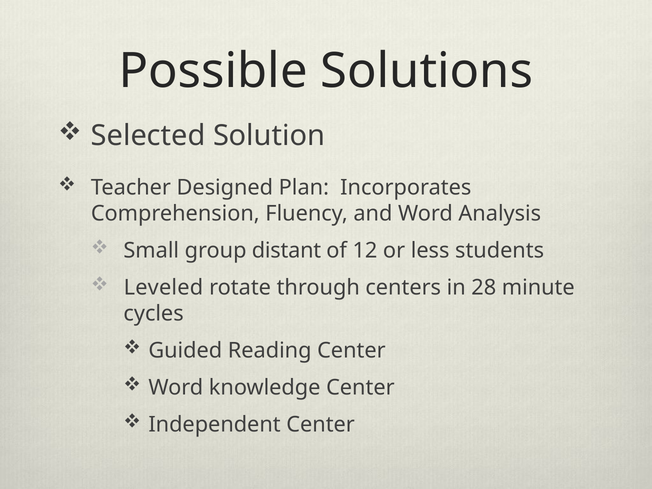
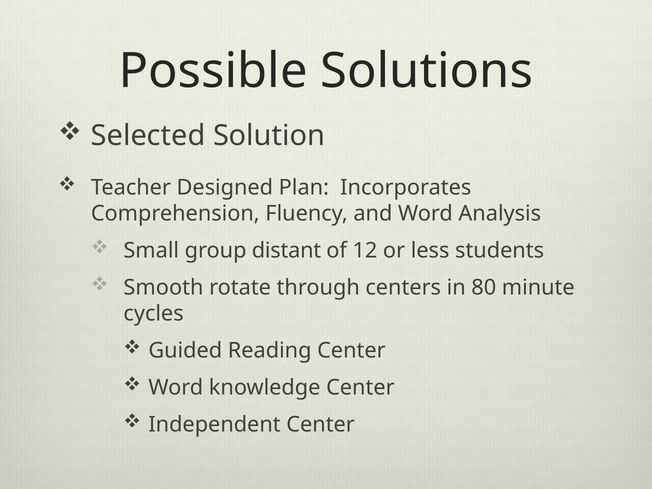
Leveled: Leveled -> Smooth
28: 28 -> 80
